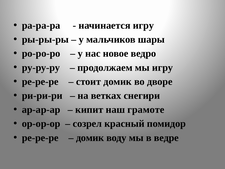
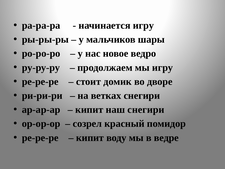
наш грамоте: грамоте -> снегири
домик at (90, 138): домик -> кипит
